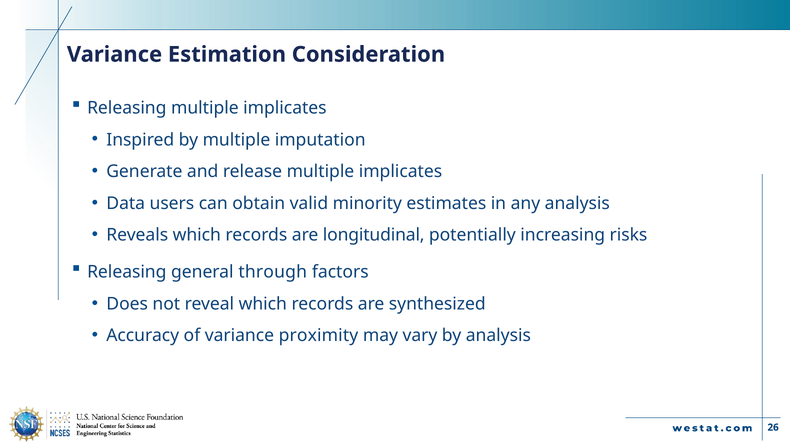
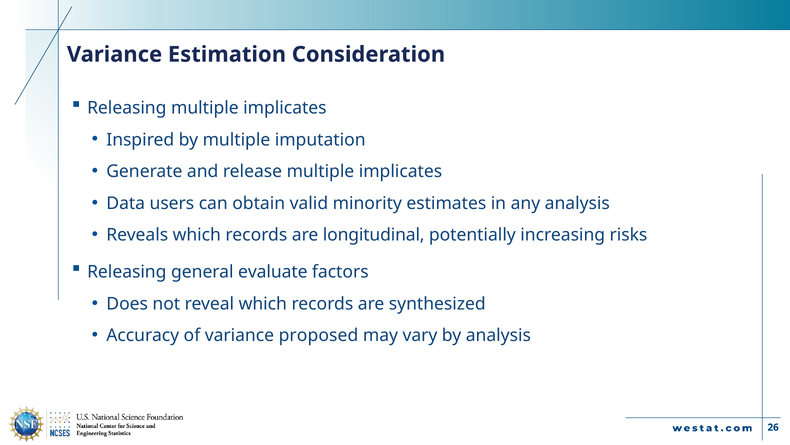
through: through -> evaluate
proximity: proximity -> proposed
